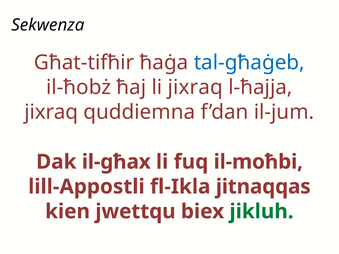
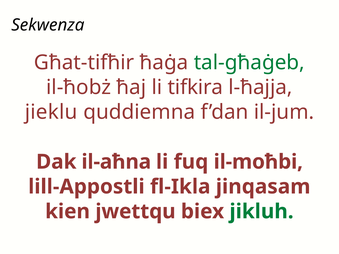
tal-għaġeb colour: blue -> green
li jixraq: jixraq -> tifkira
jixraq at (51, 112): jixraq -> jieklu
il-għax: il-għax -> il-aħna
jitnaqqas: jitnaqqas -> jinqasam
